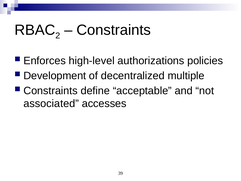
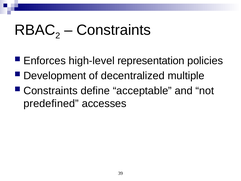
authorizations: authorizations -> representation
associated: associated -> predefined
